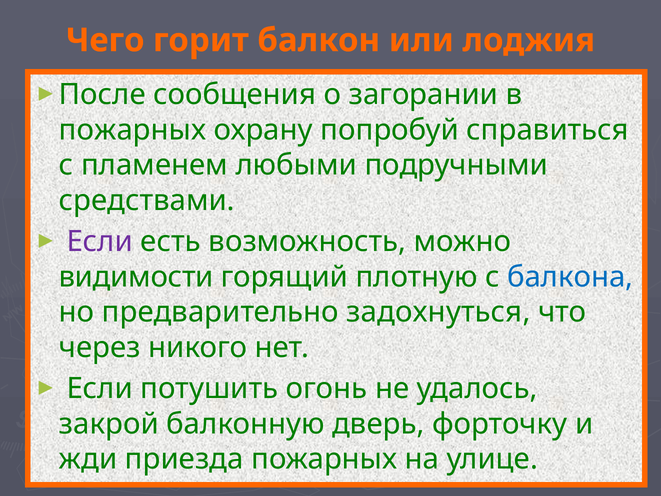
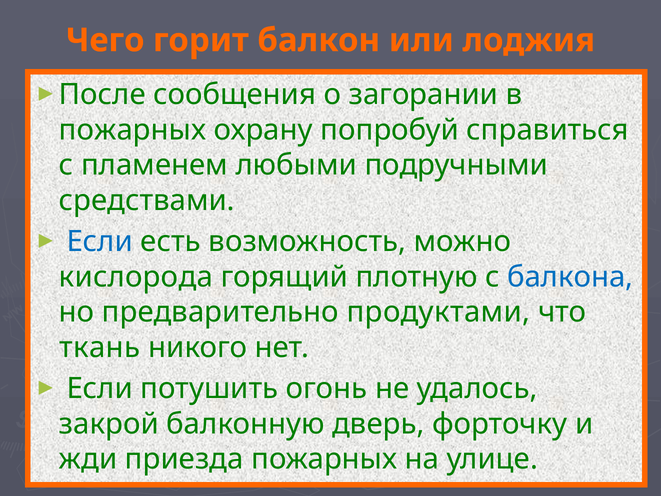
Если at (100, 242) colour: purple -> blue
видимости: видимости -> кислорода
задохнуться: задохнуться -> продуктами
через: через -> ткань
